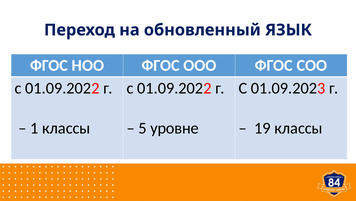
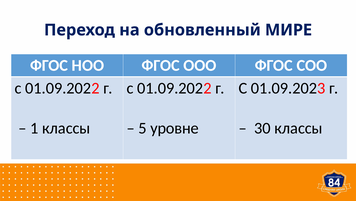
ЯЗЫК: ЯЗЫК -> МИРЕ
19: 19 -> 30
